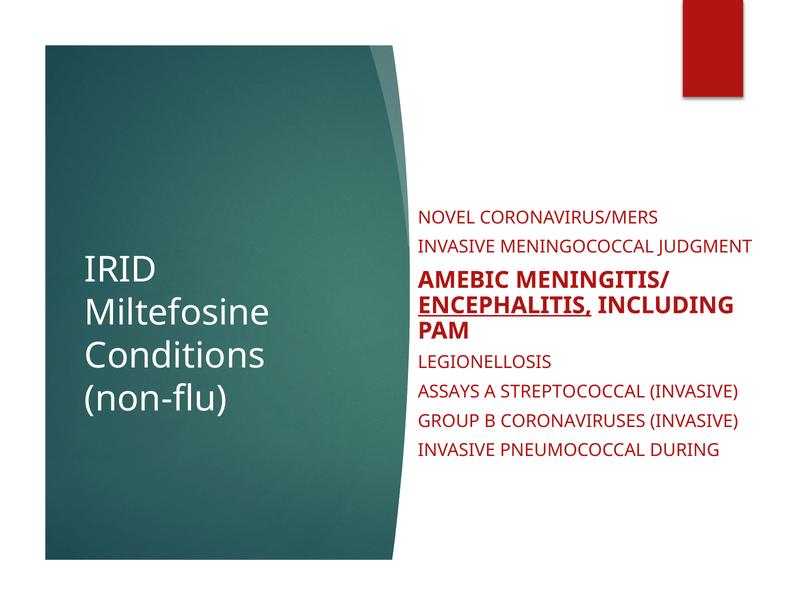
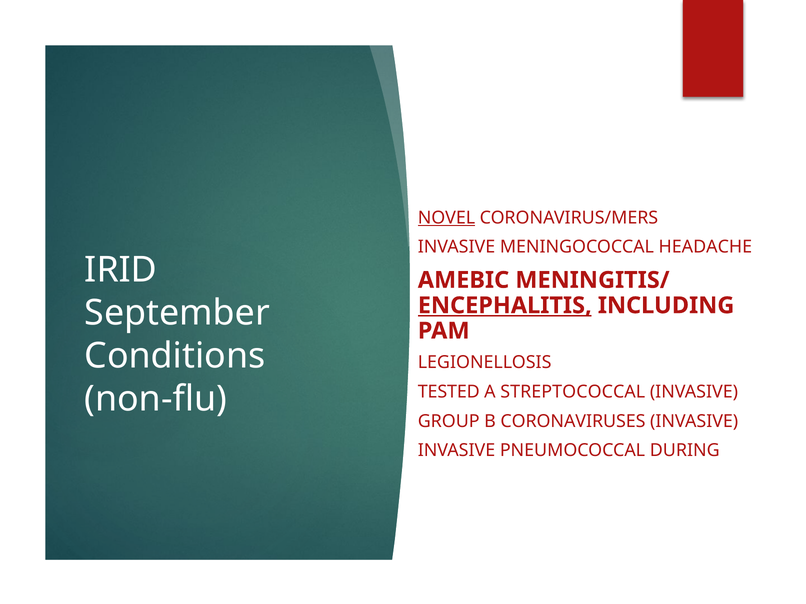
NOVEL underline: none -> present
JUDGMENT: JUDGMENT -> HEADACHE
Miltefosine: Miltefosine -> September
ASSAYS: ASSAYS -> TESTED
